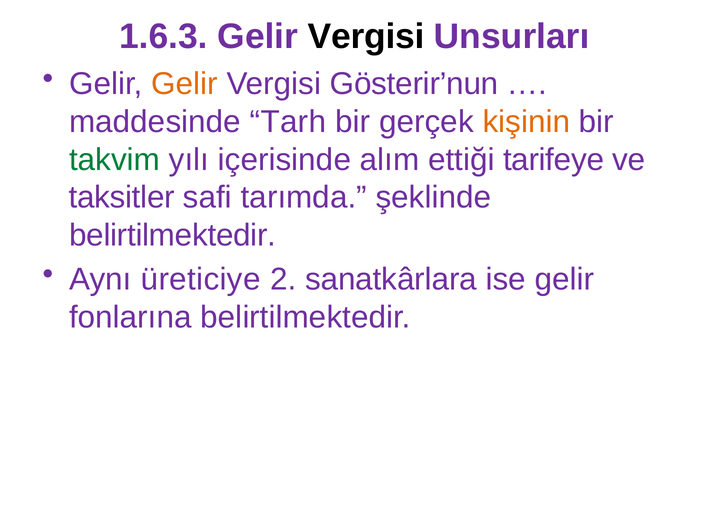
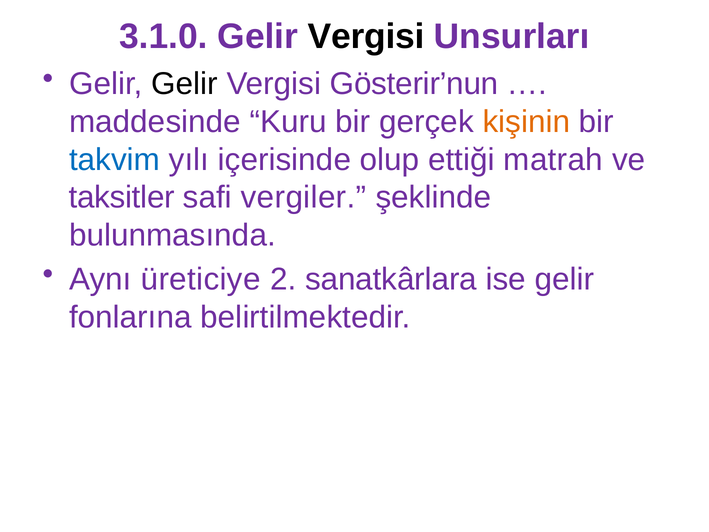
1.6.3: 1.6.3 -> 3.1.0
Gelir at (185, 84) colour: orange -> black
Tarh: Tarh -> Kuru
takvim colour: green -> blue
alım: alım -> olup
tarifeye: tarifeye -> matrah
tarımda: tarımda -> vergiler
belirtilmektedir at (173, 235): belirtilmektedir -> bulunmasında
